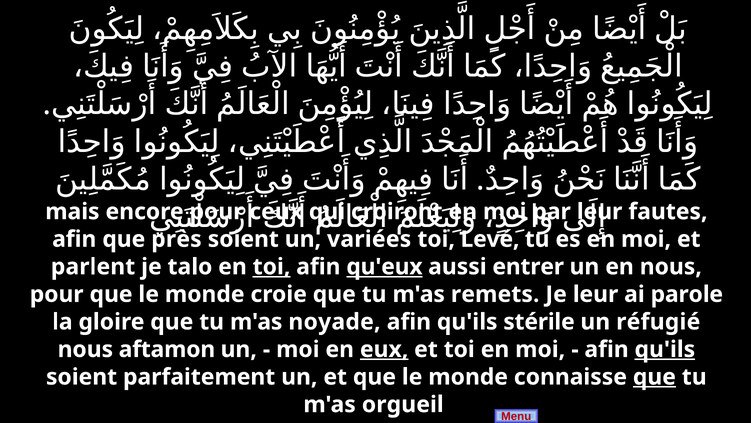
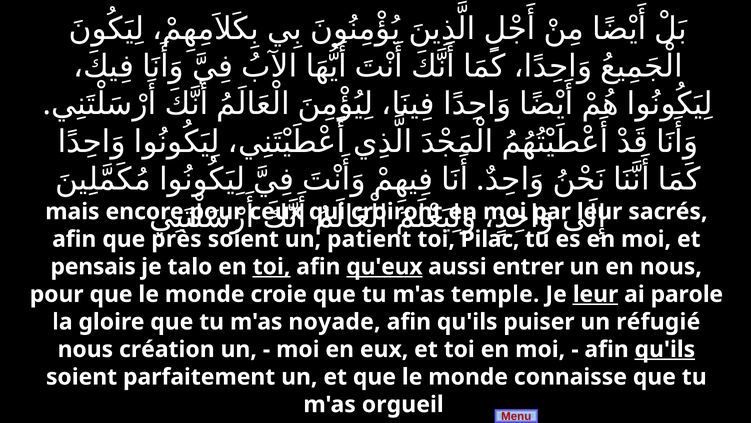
fautes: fautes -> sacrés
variées: variées -> patient
Levé: Levé -> Pilac
parlent: parlent -> pensais
remets: remets -> temple
leur at (595, 294) underline: none -> present
stérile: stérile -> puiser
aftamon: aftamon -> création
eux underline: present -> none
que at (654, 377) underline: present -> none
